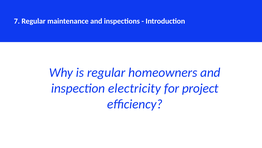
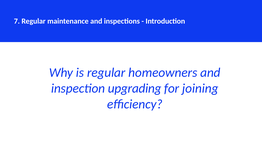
electricity: electricity -> upgrading
project: project -> joining
